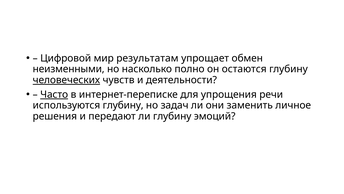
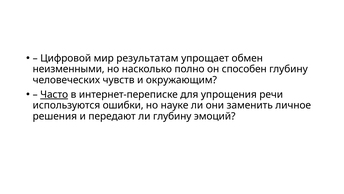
остаются: остаются -> способен
человеческих underline: present -> none
деятельности: деятельности -> окружающим
используются глубину: глубину -> ошибки
задач: задач -> науке
